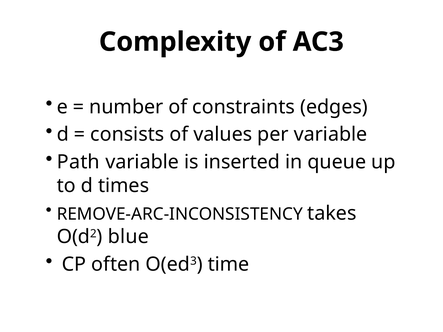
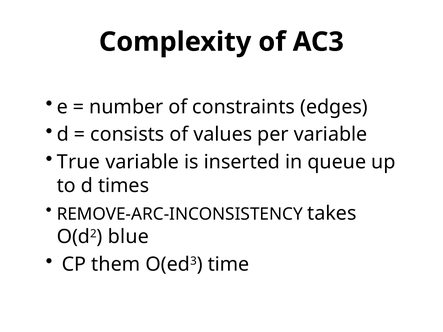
Path: Path -> True
often: often -> them
